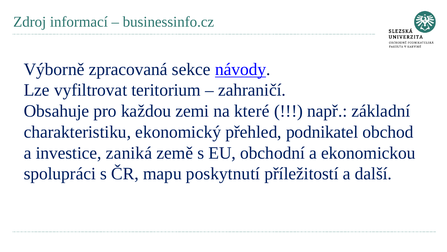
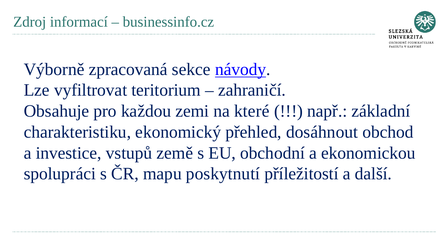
podnikatel: podnikatel -> dosáhnout
zaniká: zaniká -> vstupů
